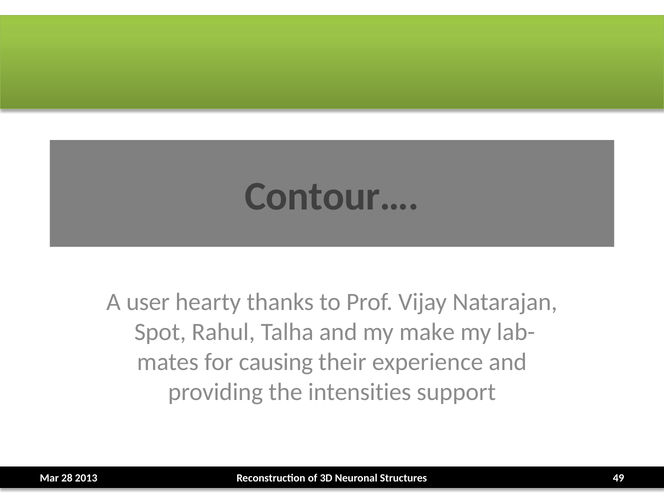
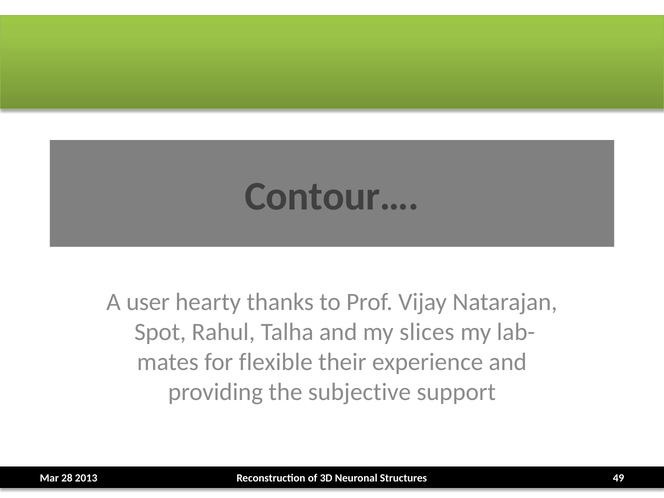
make: make -> slices
causing: causing -> flexible
intensities: intensities -> subjective
